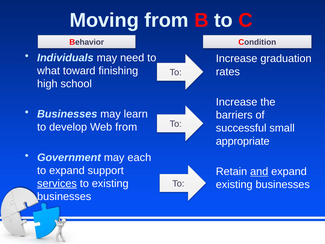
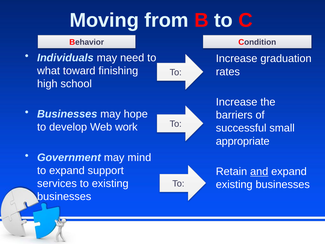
learn: learn -> hope
Web from: from -> work
each: each -> mind
services underline: present -> none
